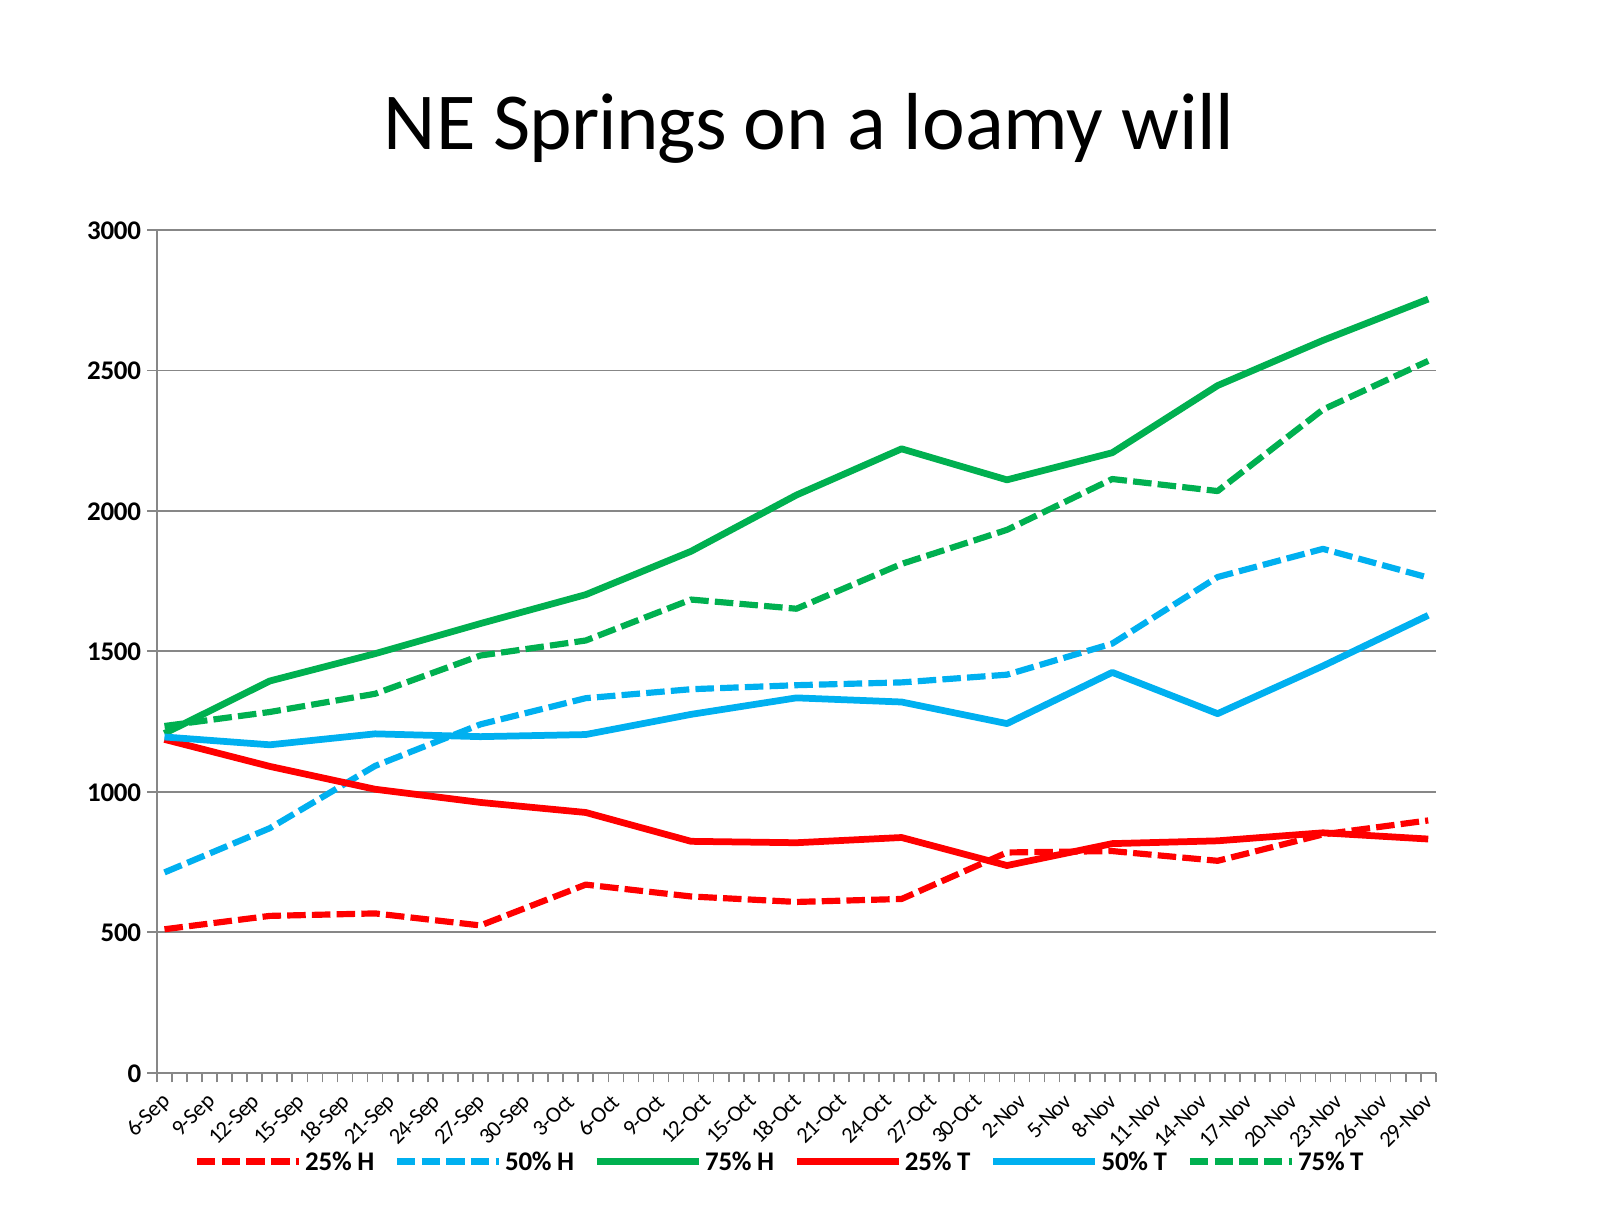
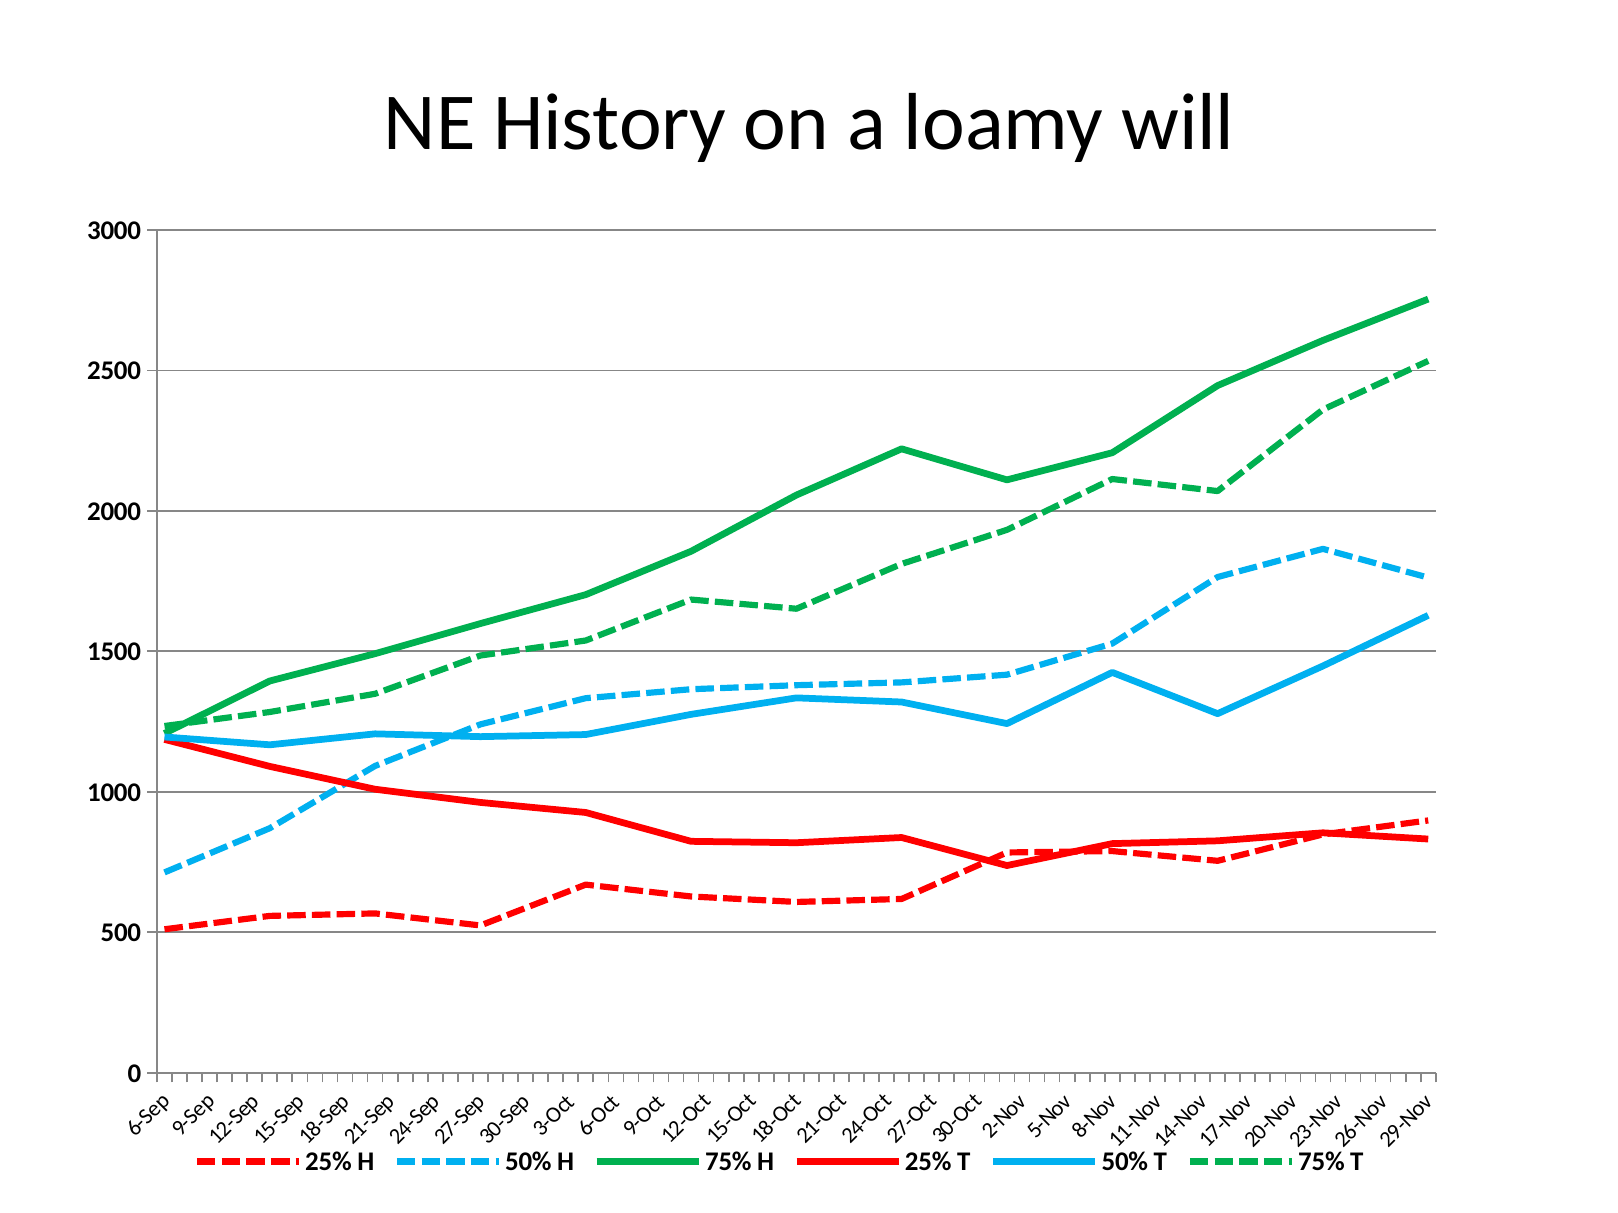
Springs: Springs -> History
